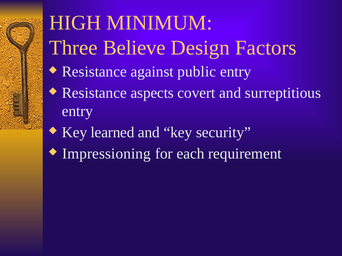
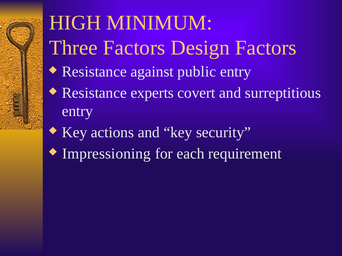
Three Believe: Believe -> Factors
aspects: aspects -> experts
learned: learned -> actions
